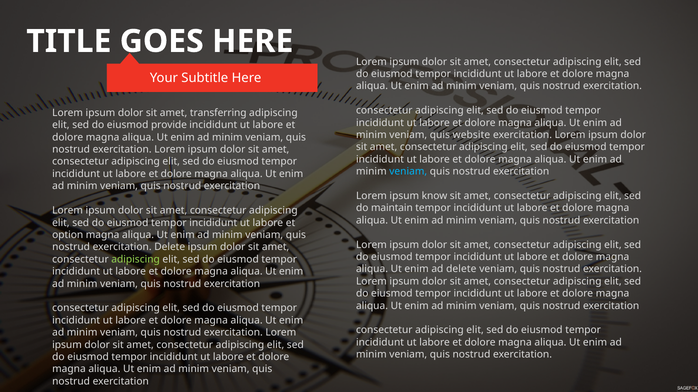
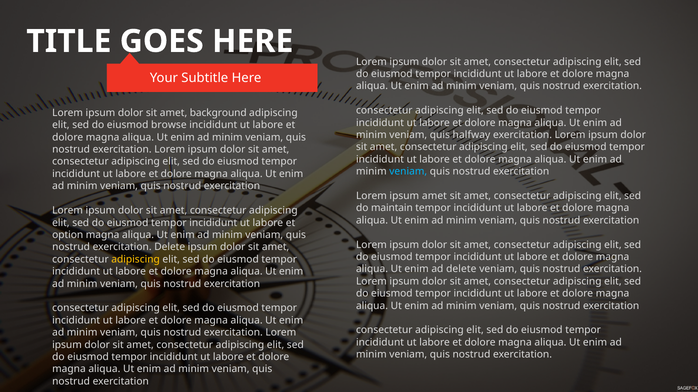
transferring: transferring -> background
provide: provide -> browse
website: website -> halfway
ipsum know: know -> amet
adipiscing at (136, 260) colour: light green -> yellow
